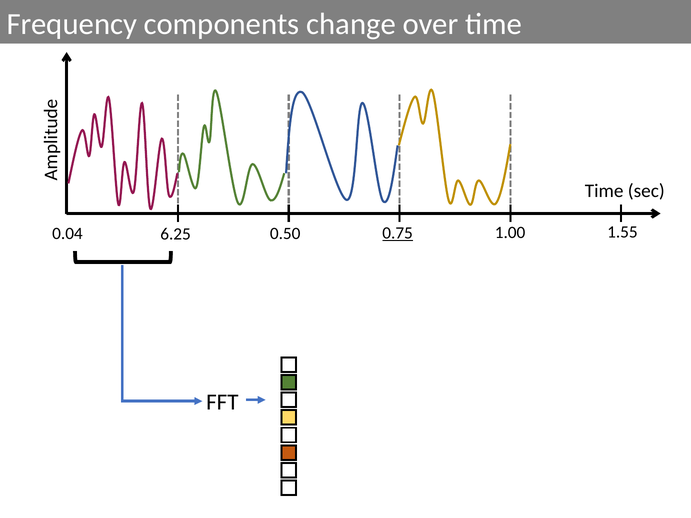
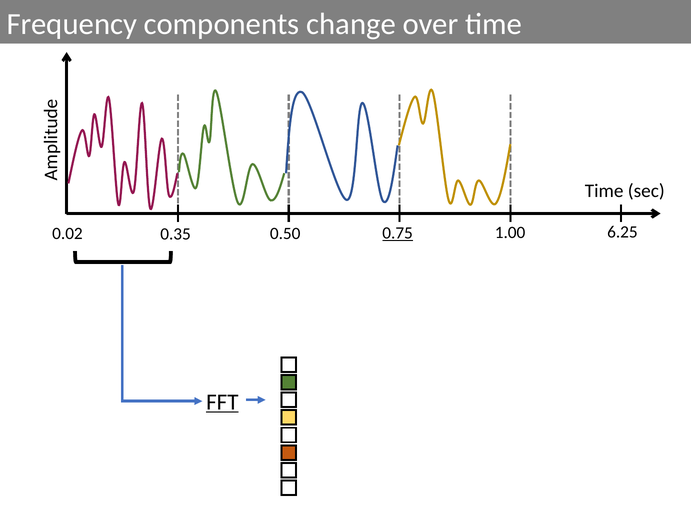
0.04: 0.04 -> 0.02
6.25: 6.25 -> 0.35
1.55: 1.55 -> 6.25
FFT underline: none -> present
